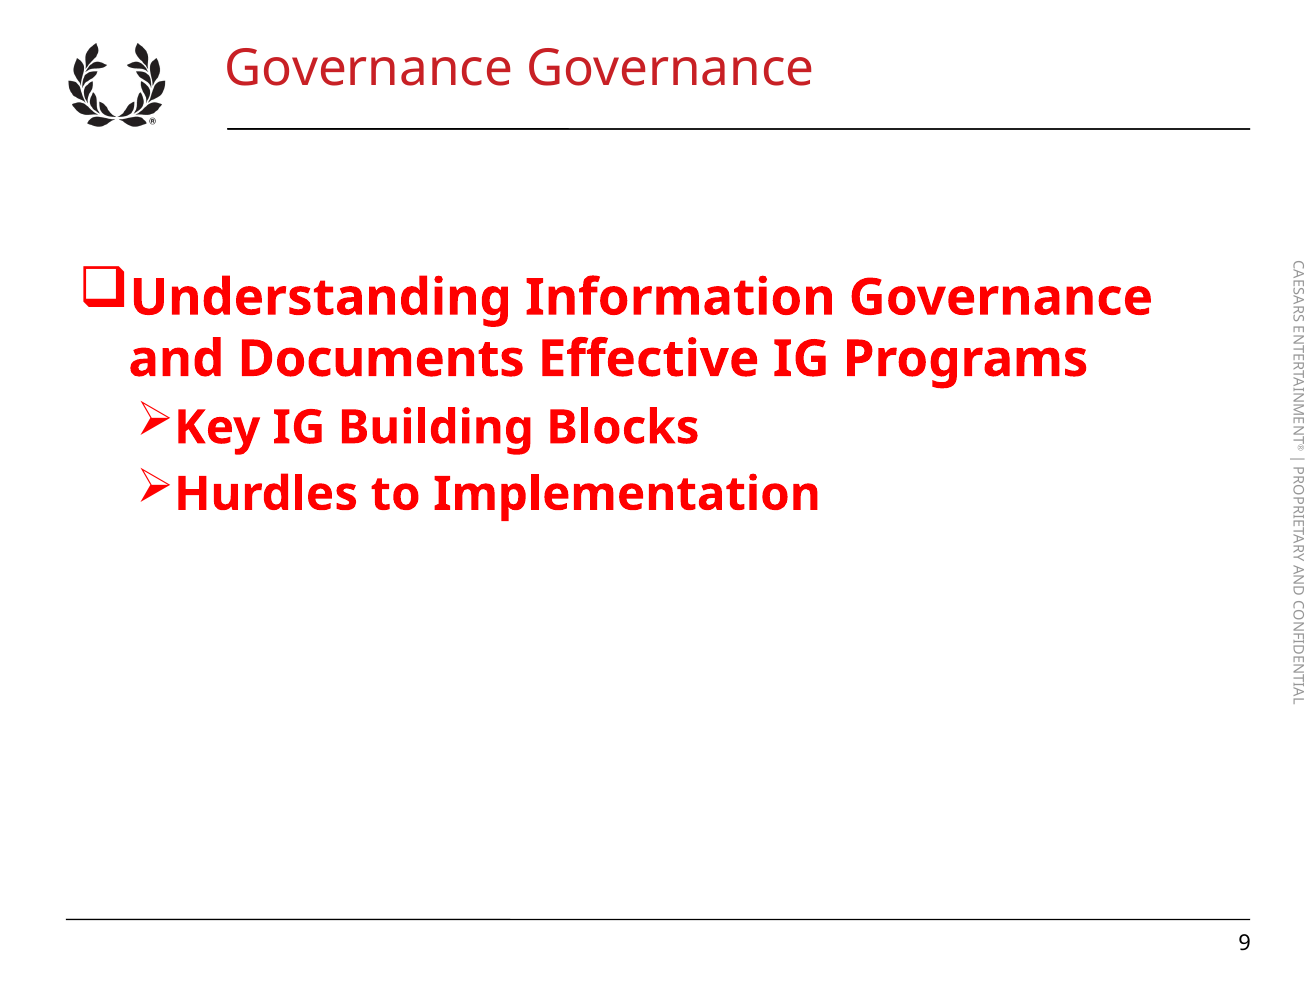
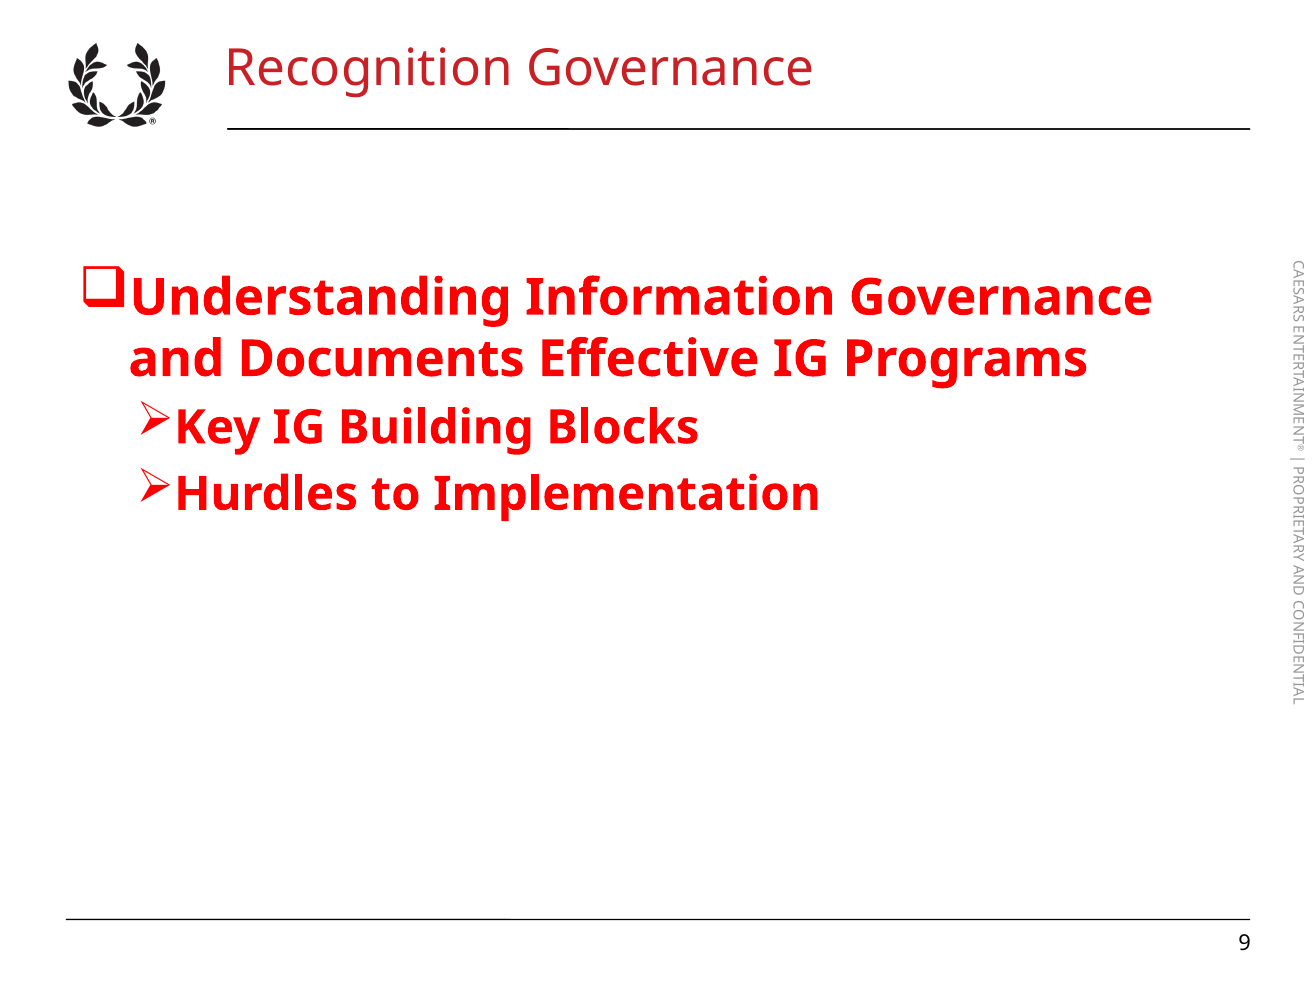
Governance at (369, 69): Governance -> Recognition
